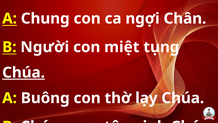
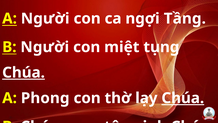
A Chung: Chung -> Người
Chân: Chân -> Tầng
Buông: Buông -> Phong
Chúa at (183, 98) underline: none -> present
